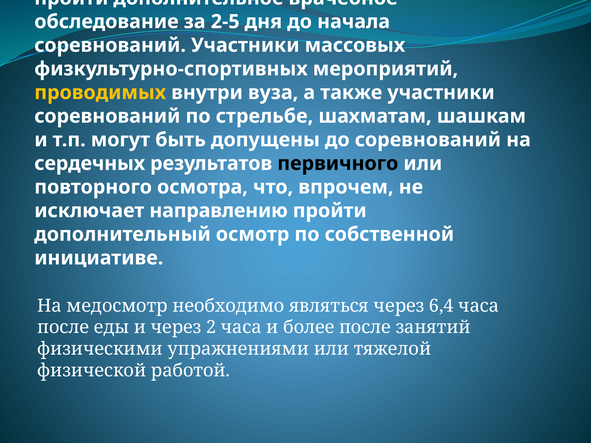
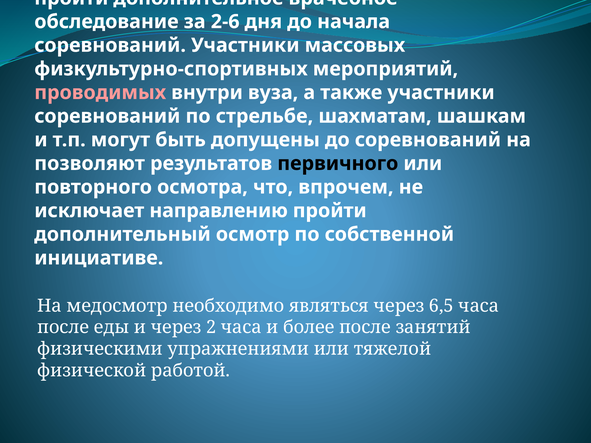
2-5: 2-5 -> 2-6
проводимых colour: yellow -> pink
сердечных: сердечных -> позволяют
6,4: 6,4 -> 6,5
